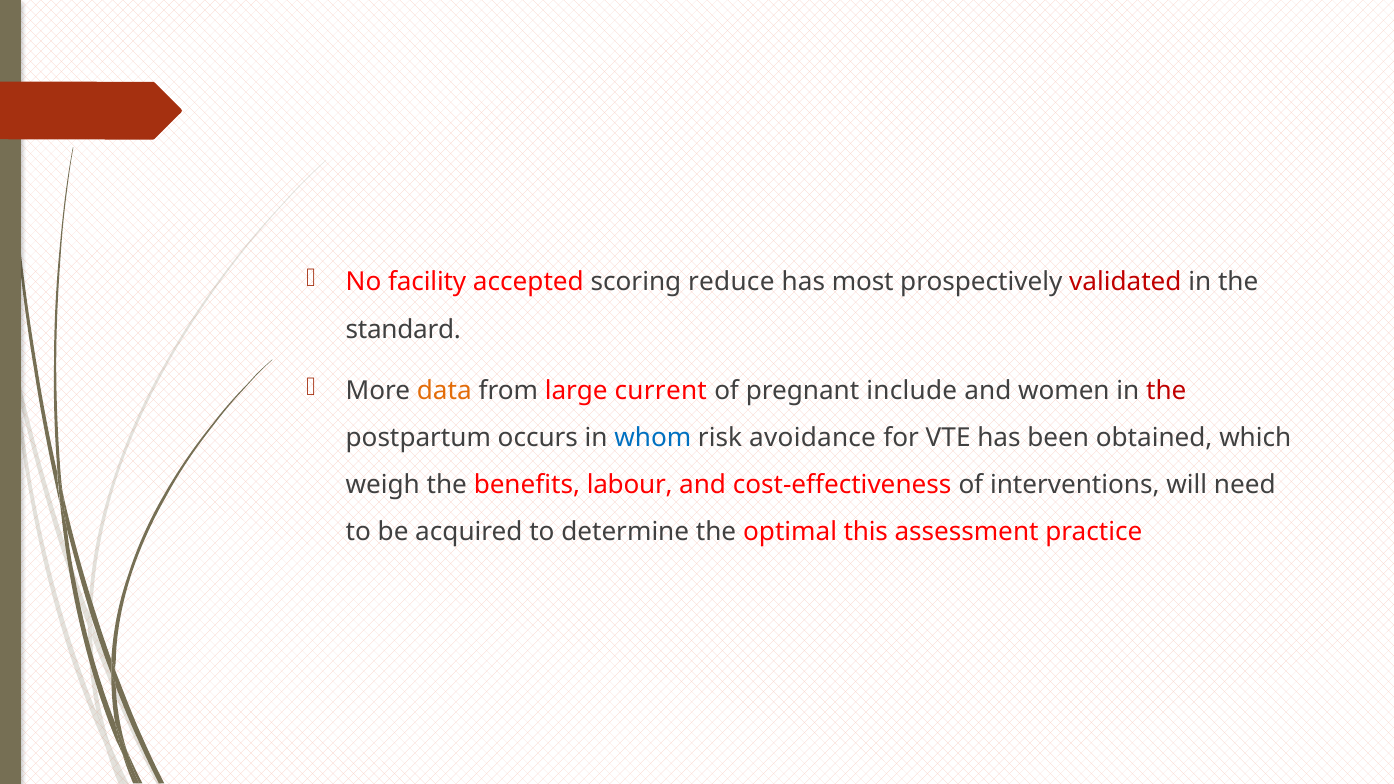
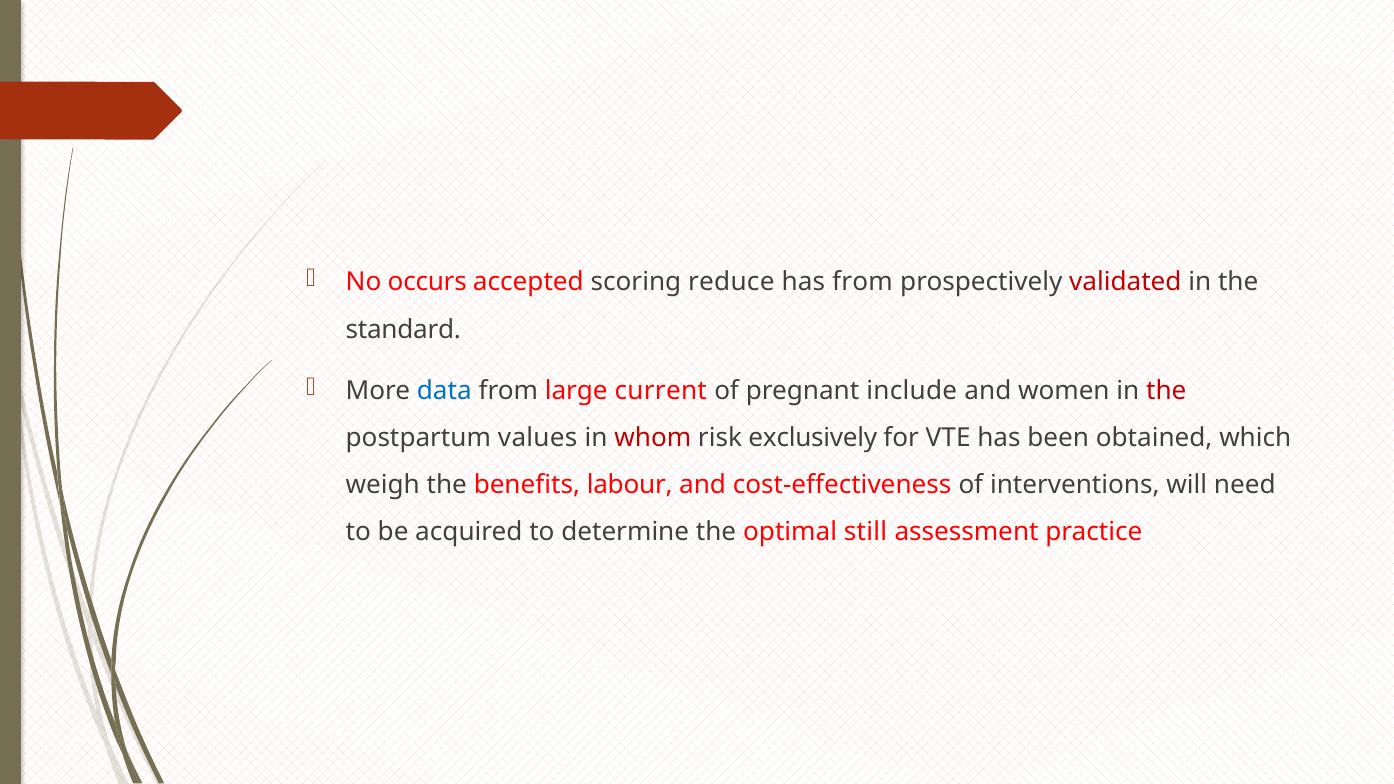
facility: facility -> occurs
has most: most -> from
data colour: orange -> blue
occurs: occurs -> values
whom colour: blue -> red
avoidance: avoidance -> exclusively
this: this -> still
